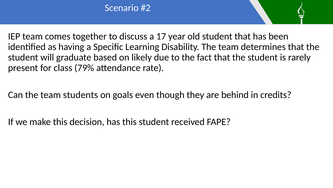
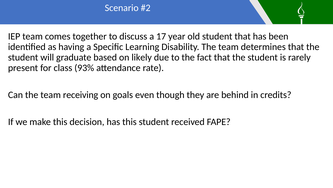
79%: 79% -> 93%
students: students -> receiving
